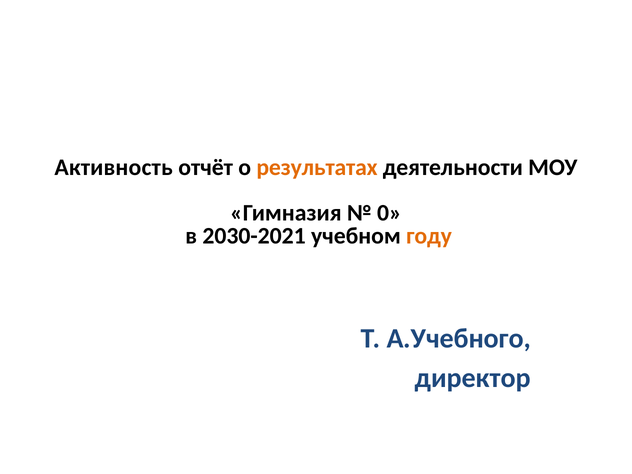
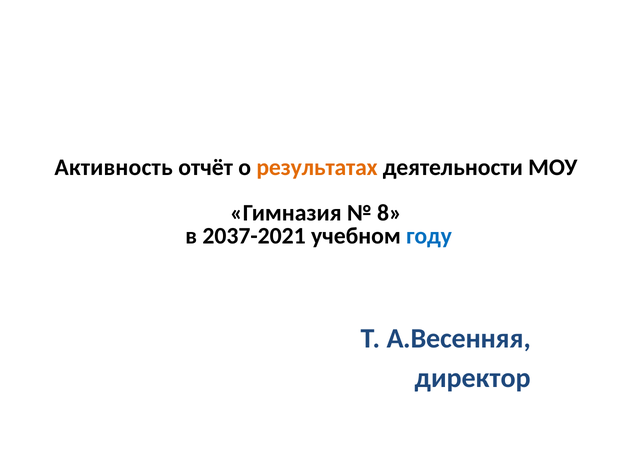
0: 0 -> 8
2030-2021: 2030-2021 -> 2037-2021
году colour: orange -> blue
А.Учебного: А.Учебного -> А.Весенняя
